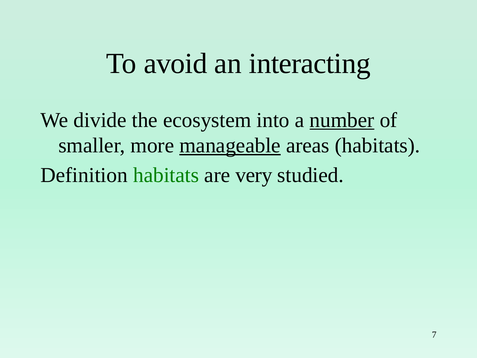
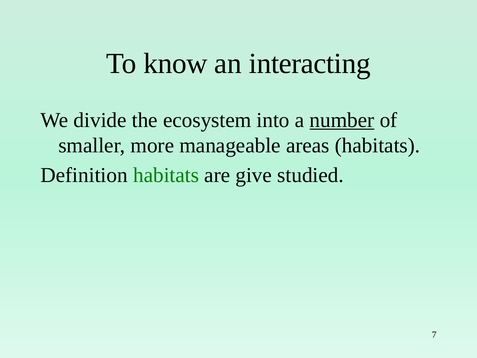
avoid: avoid -> know
manageable underline: present -> none
very: very -> give
